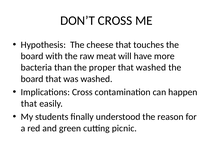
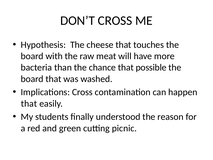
proper: proper -> chance
that washed: washed -> possible
